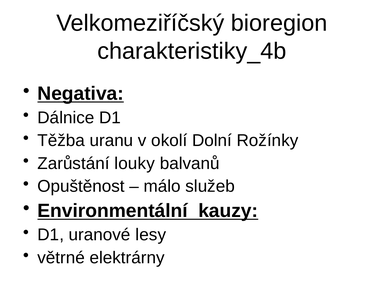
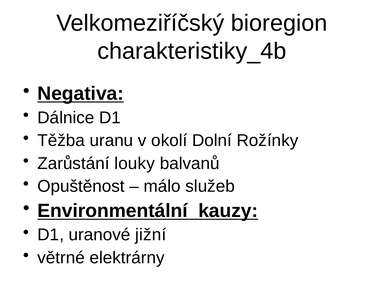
lesy: lesy -> jižní
